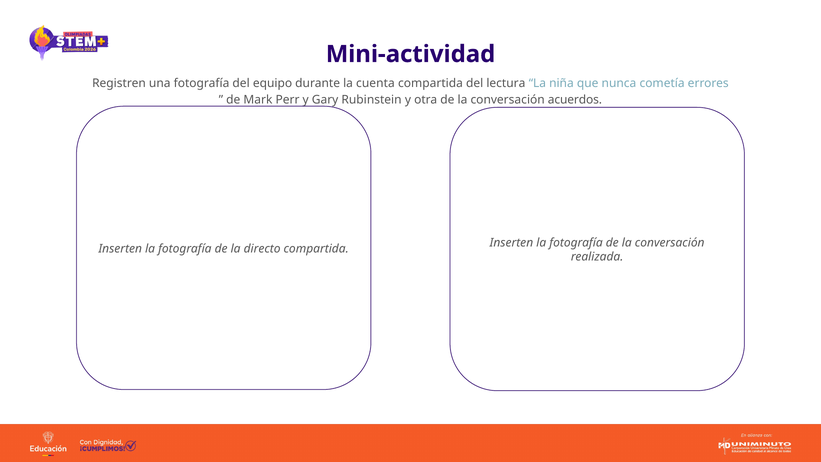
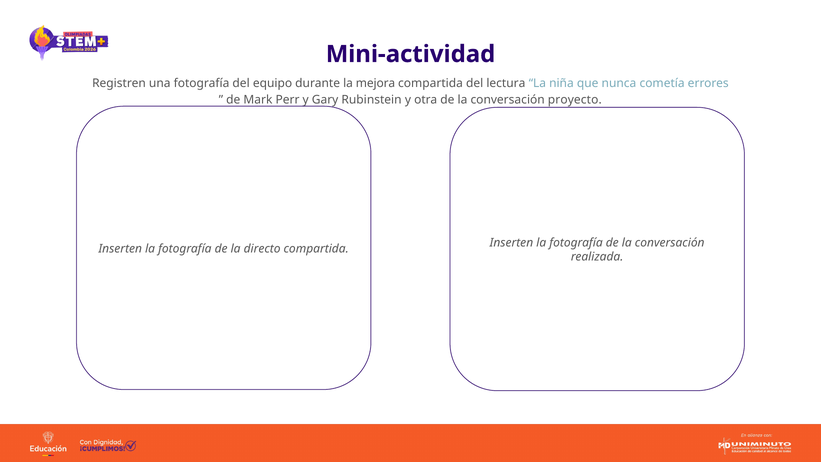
cuenta: cuenta -> mejora
acuerdos: acuerdos -> proyecto
